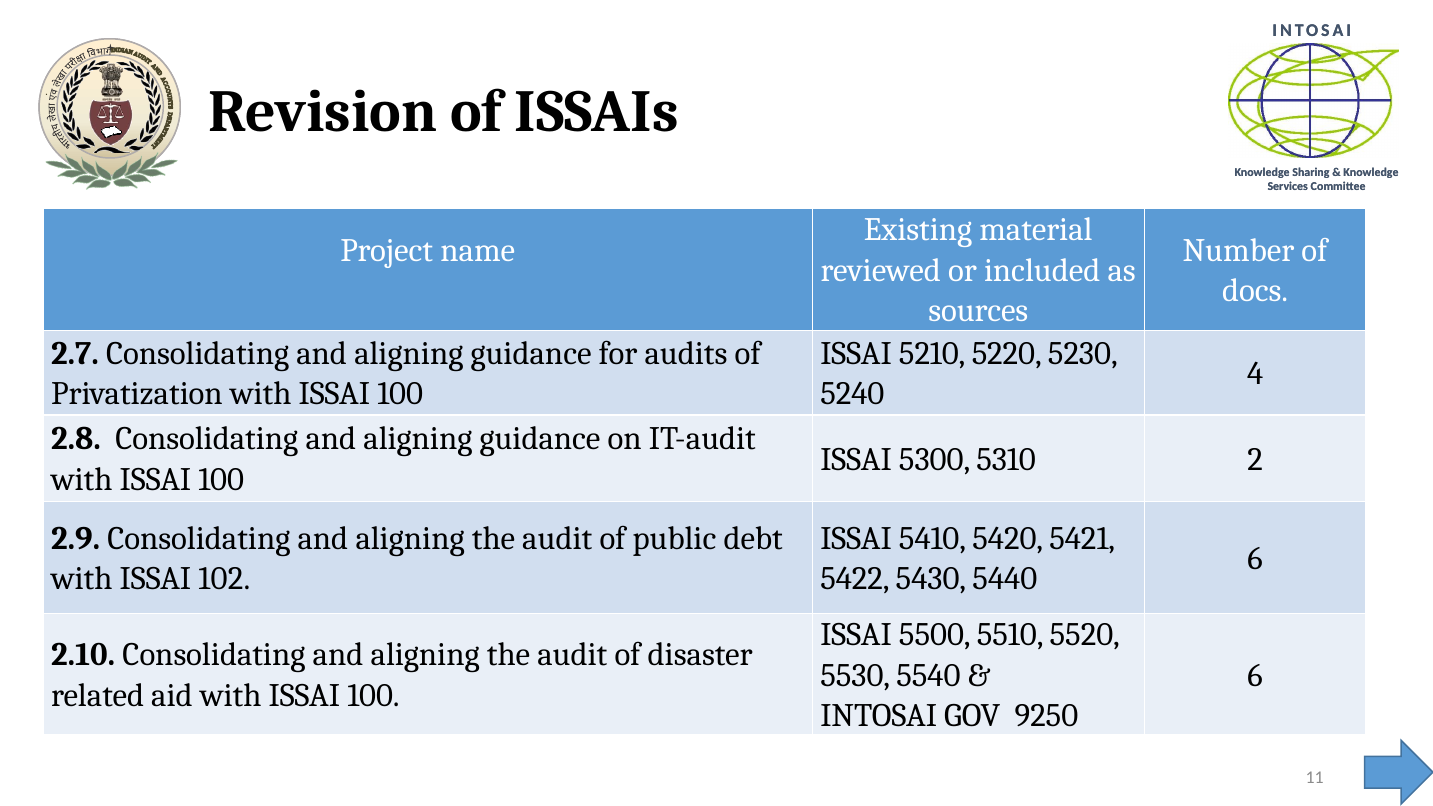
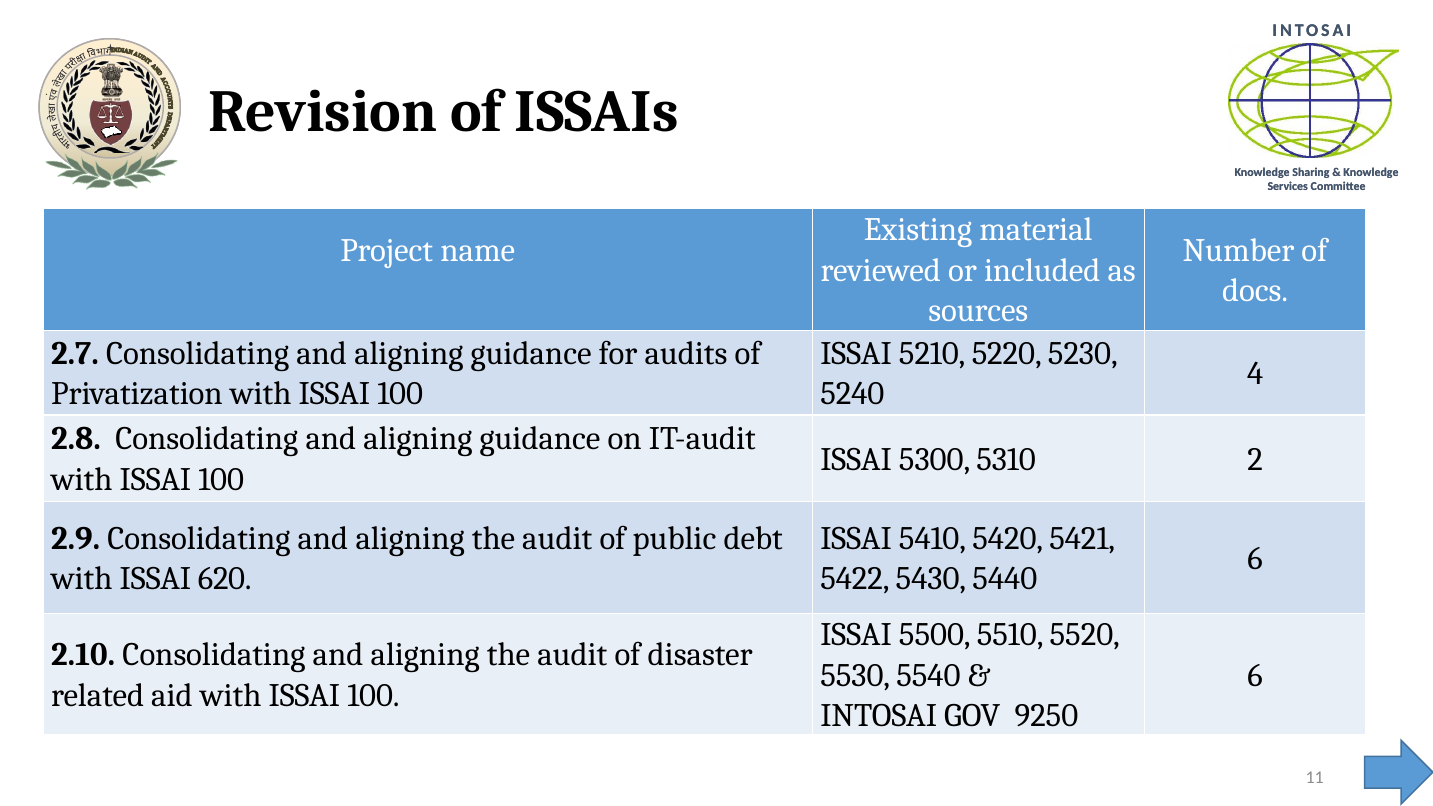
102: 102 -> 620
